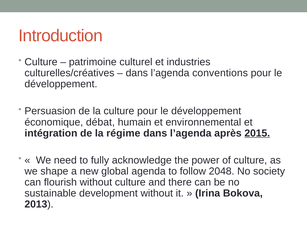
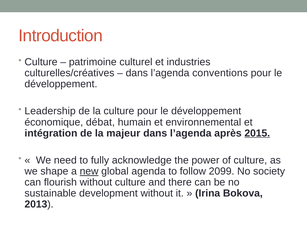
Persuasion: Persuasion -> Leadership
régime: régime -> majeur
new underline: none -> present
2048: 2048 -> 2099
